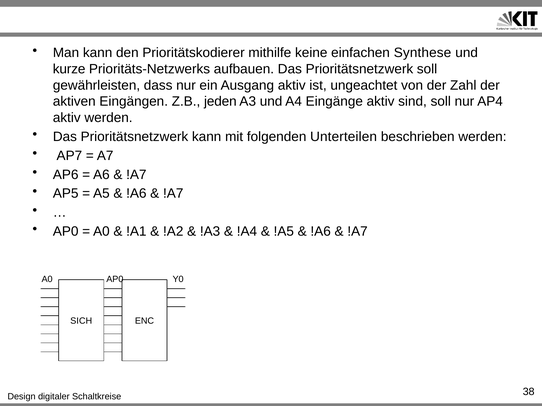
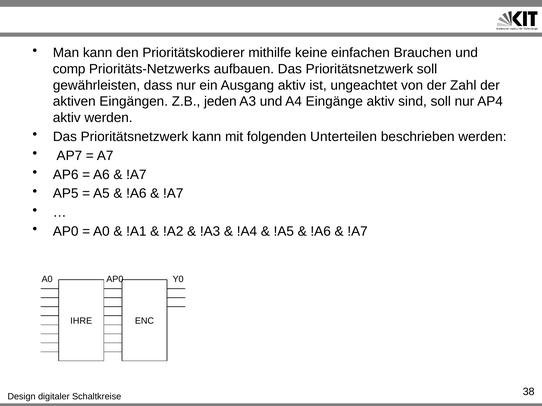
Synthese: Synthese -> Brauchen
kurze: kurze -> comp
SICH: SICH -> IHRE
